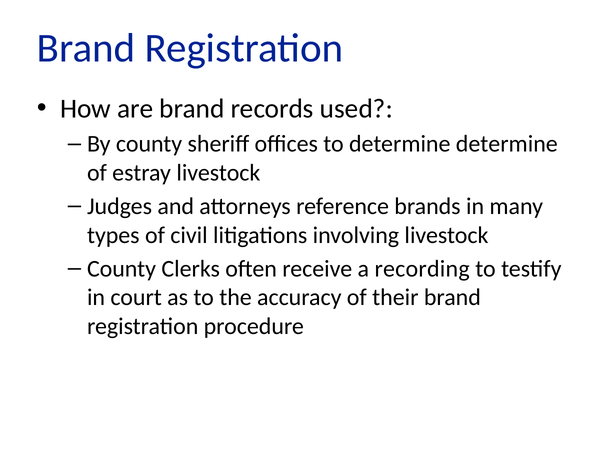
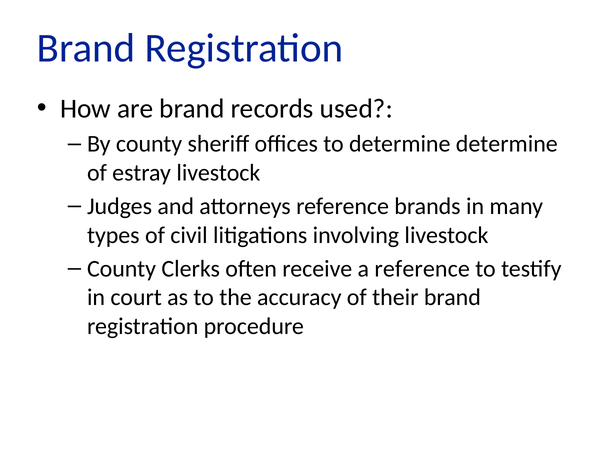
a recording: recording -> reference
